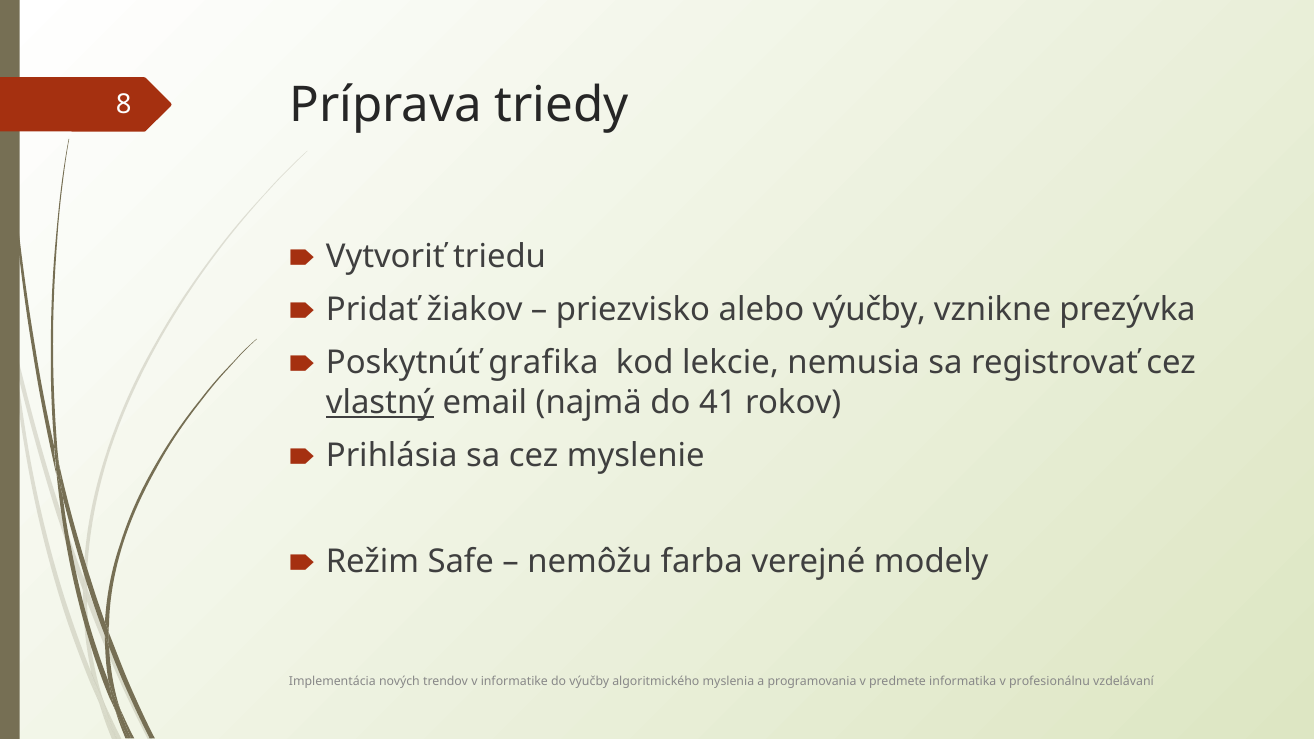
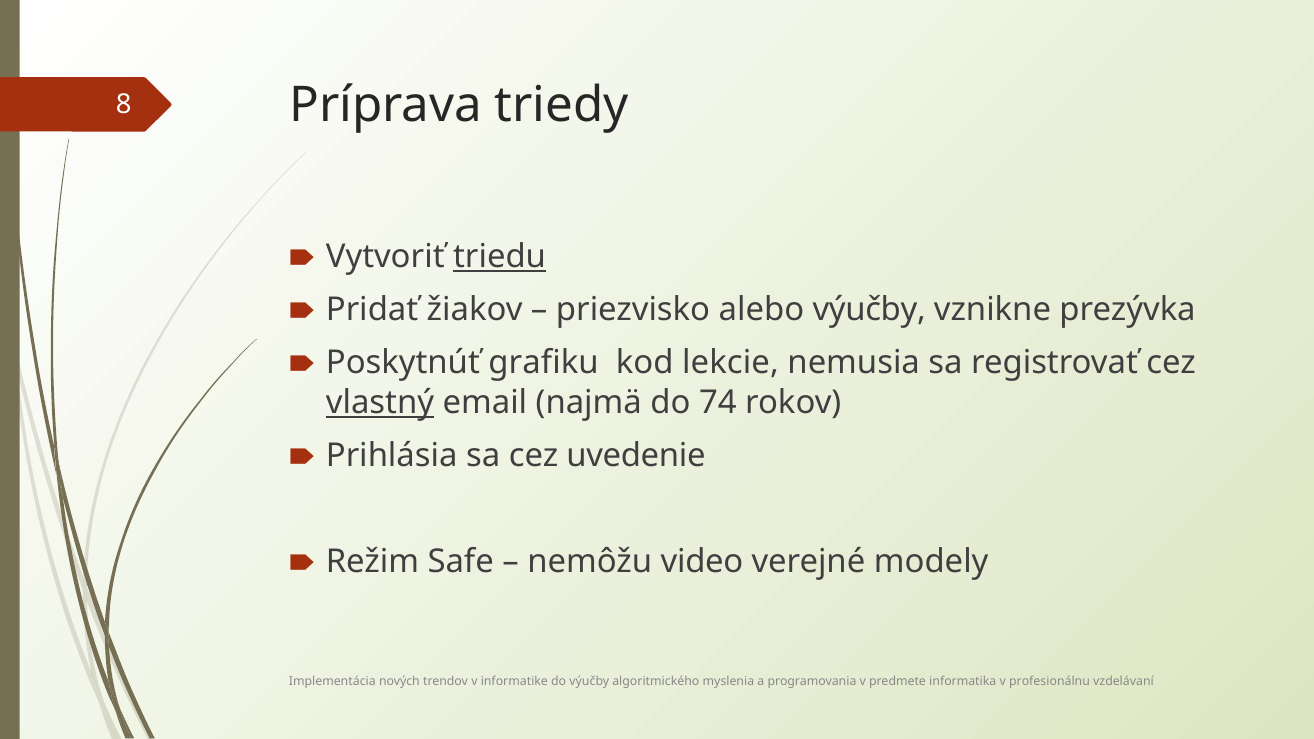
triedu underline: none -> present
grafika: grafika -> grafiku
41: 41 -> 74
myslenie: myslenie -> uvedenie
farba: farba -> video
